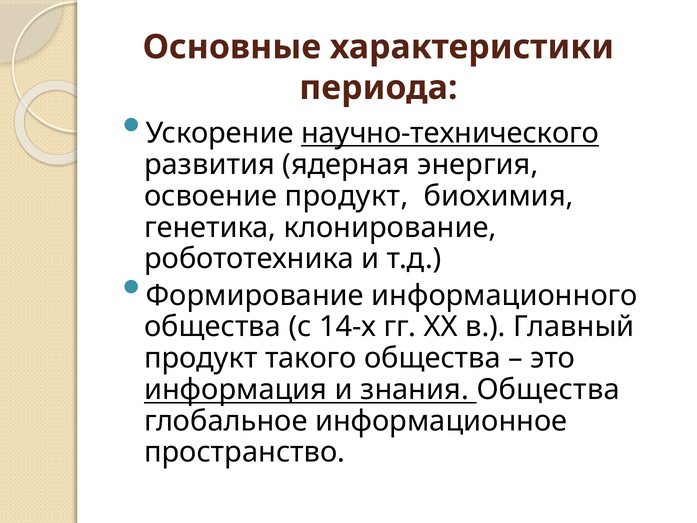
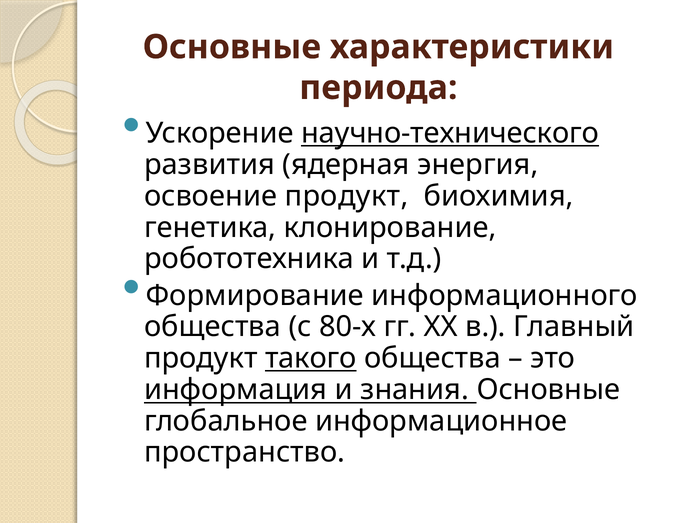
14-х: 14-х -> 80-х
такого underline: none -> present
знания Общества: Общества -> Основные
